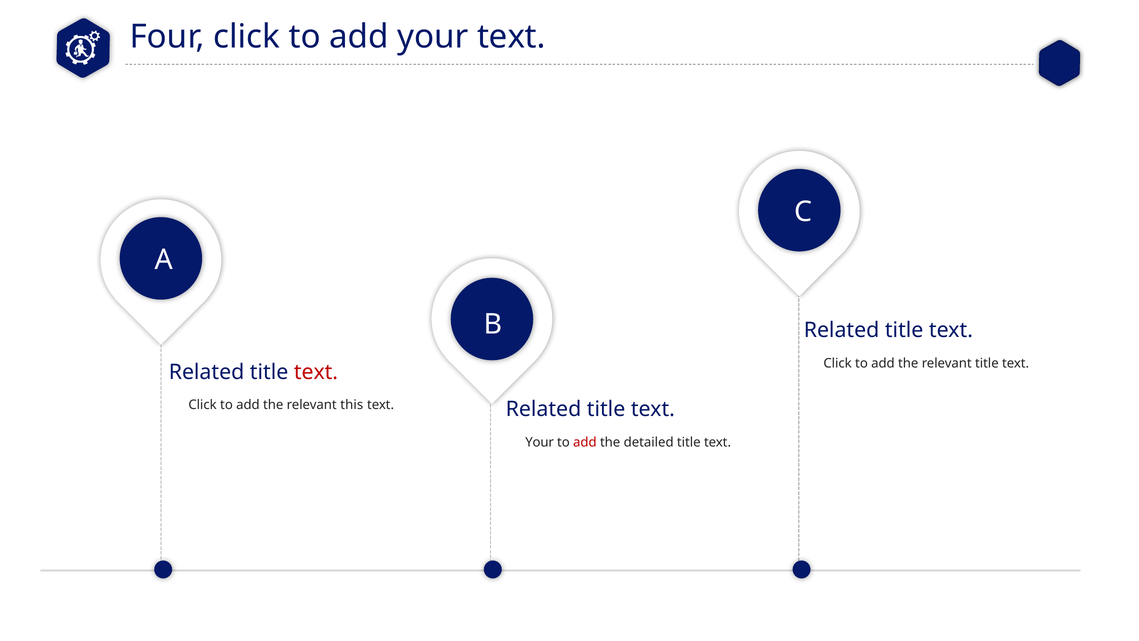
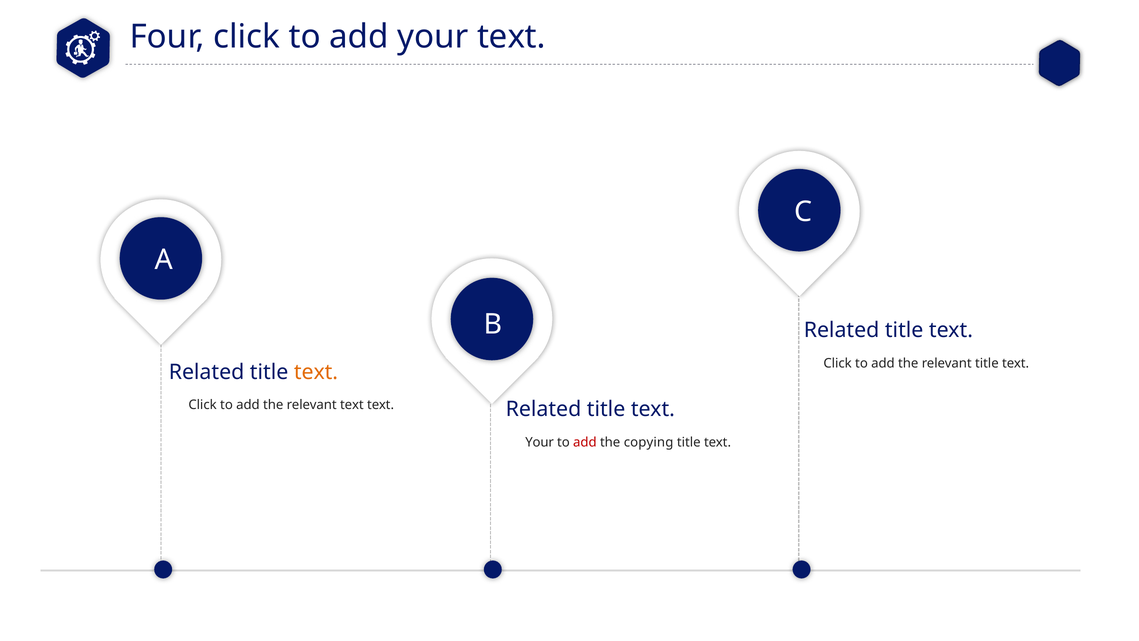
text at (316, 372) colour: red -> orange
relevant this: this -> text
detailed: detailed -> copying
